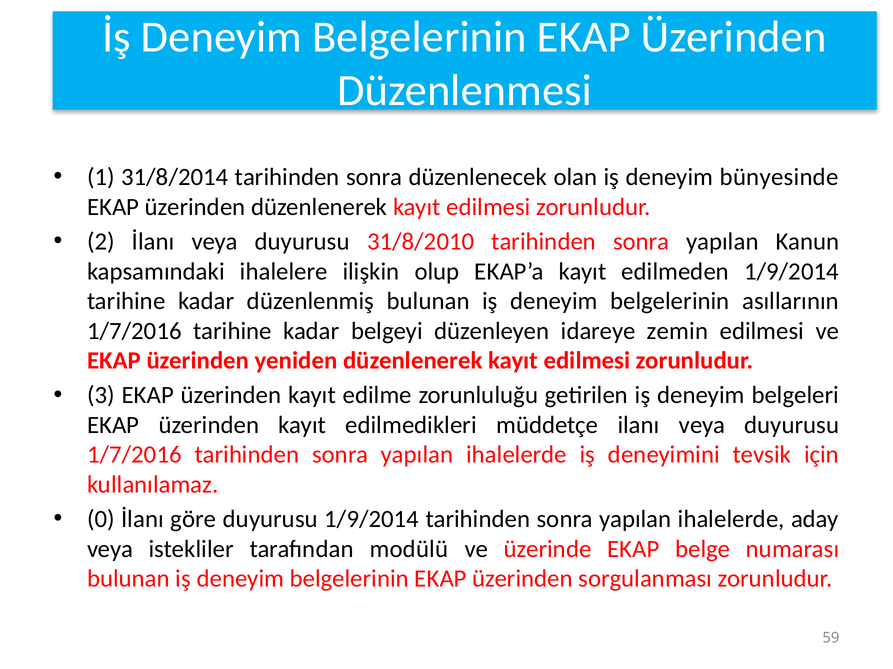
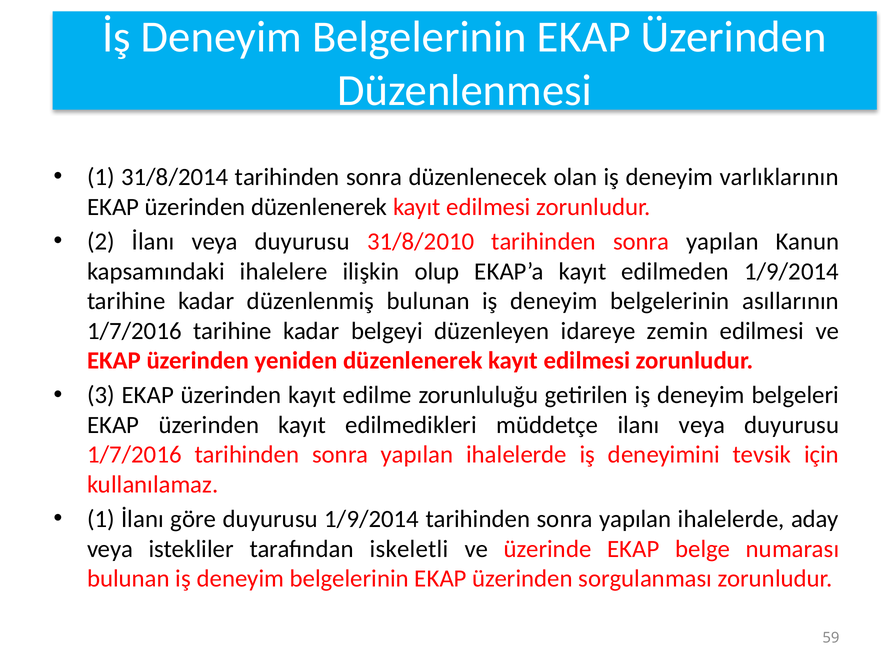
bünyesinde: bünyesinde -> varlıklarının
0 at (101, 520): 0 -> 1
modülü: modülü -> iskeletli
